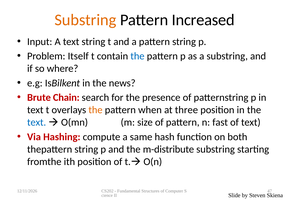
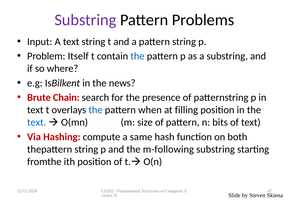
Substring at (85, 20) colour: orange -> purple
Increased: Increased -> Problems
the at (95, 110) colour: orange -> blue
three: three -> filling
fast: fast -> bits
m-distribute: m-distribute -> m-following
